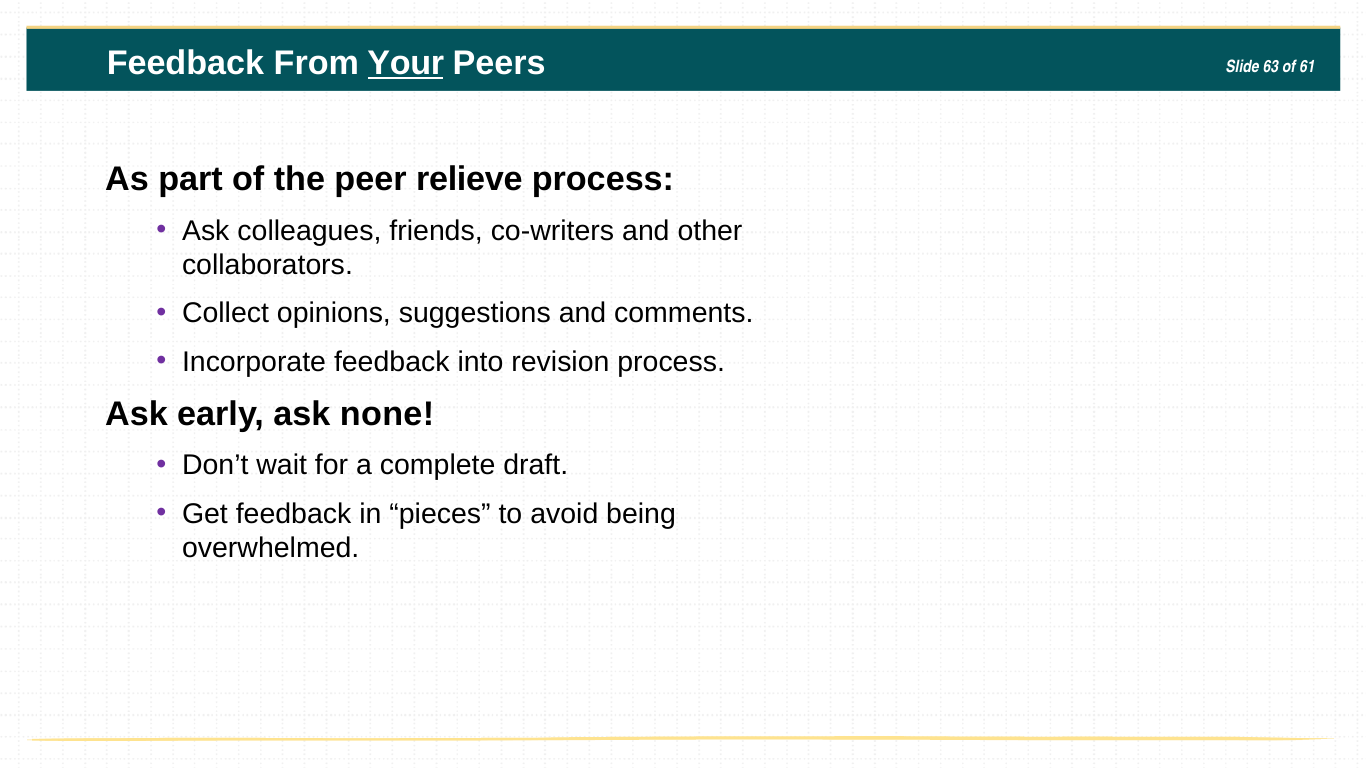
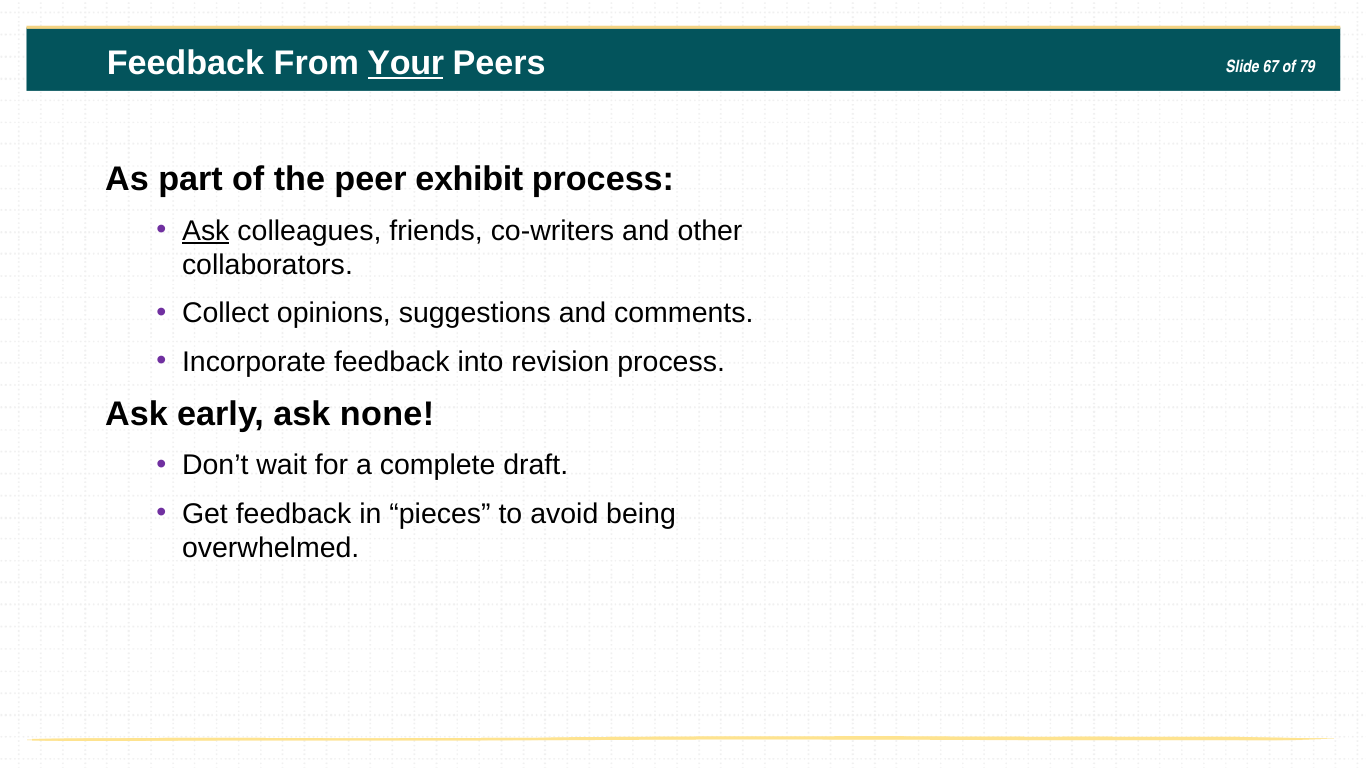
63: 63 -> 67
61: 61 -> 79
relieve: relieve -> exhibit
Ask at (206, 231) underline: none -> present
